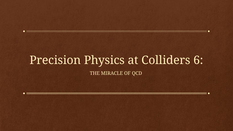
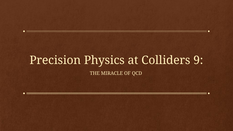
6: 6 -> 9
